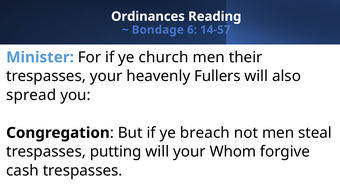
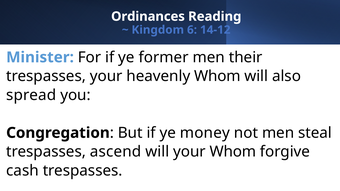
Bondage: Bondage -> Kingdom
14-57: 14-57 -> 14-12
church: church -> former
heavenly Fullers: Fullers -> Whom
breach: breach -> money
putting: putting -> ascend
